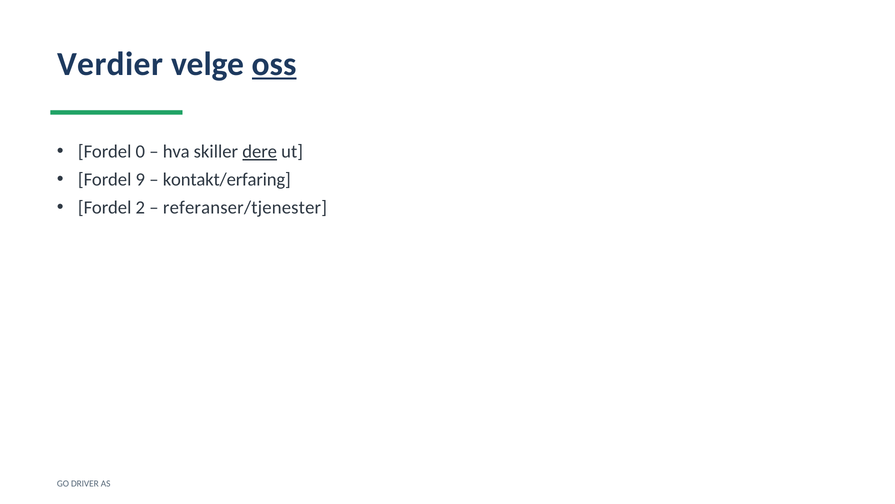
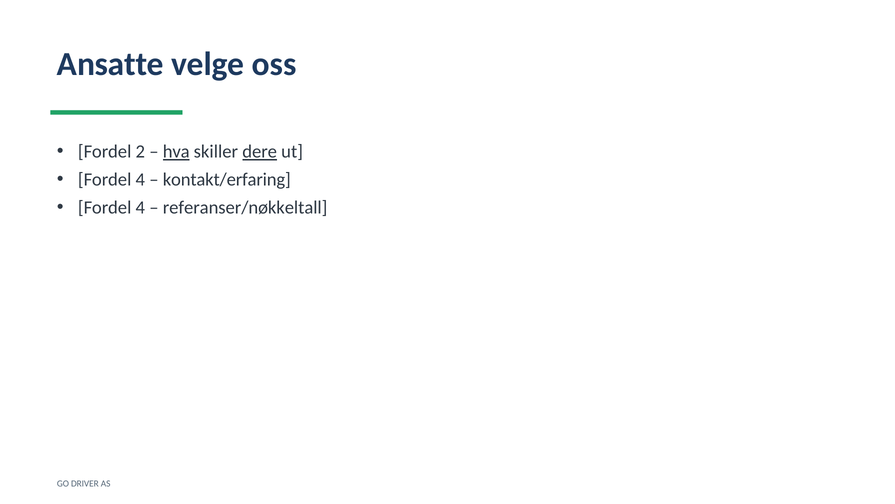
Verdier: Verdier -> Ansatte
oss underline: present -> none
0: 0 -> 2
hva underline: none -> present
9 at (140, 180): 9 -> 4
2 at (140, 208): 2 -> 4
referanser/tjenester: referanser/tjenester -> referanser/nøkkeltall
